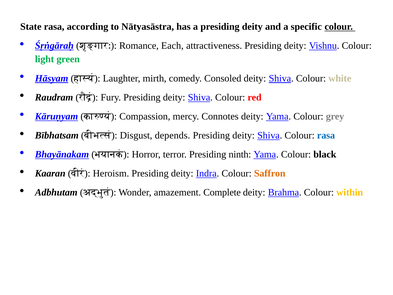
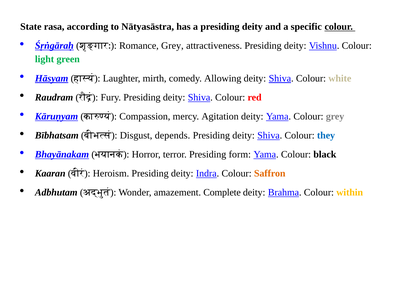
Romance Each: Each -> Grey
Consoled: Consoled -> Allowing
Connotes: Connotes -> Agitation
Colour rasa: rasa -> they
ninth: ninth -> form
